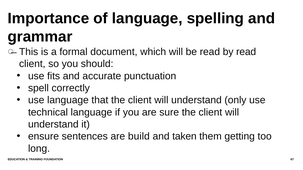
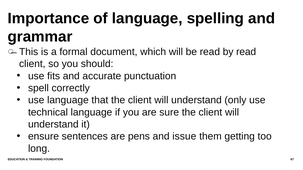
build: build -> pens
taken: taken -> issue
